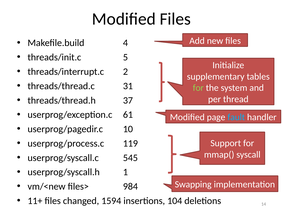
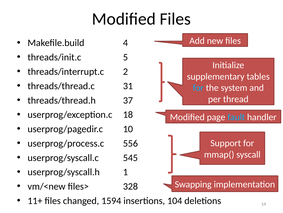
for at (198, 88) colour: light green -> light blue
61: 61 -> 18
119: 119 -> 556
984: 984 -> 328
